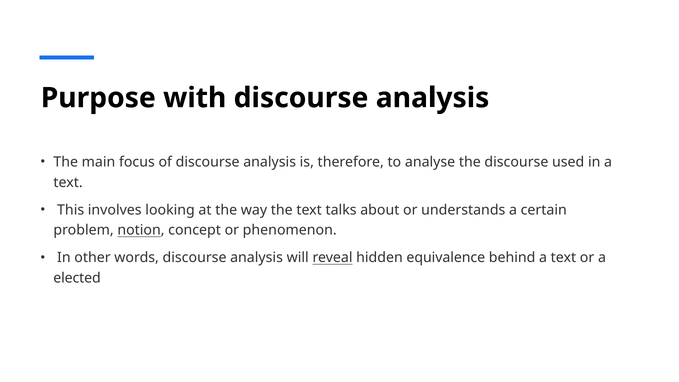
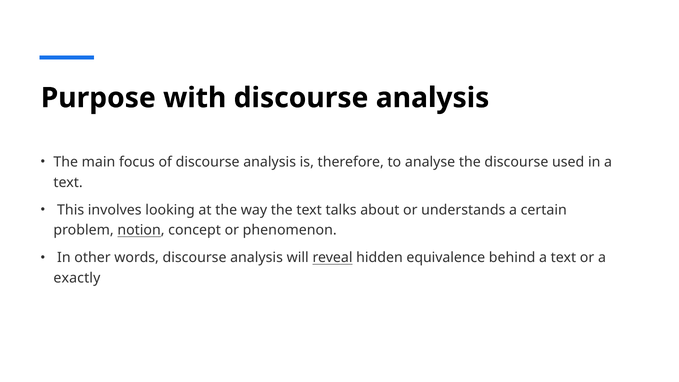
elected: elected -> exactly
